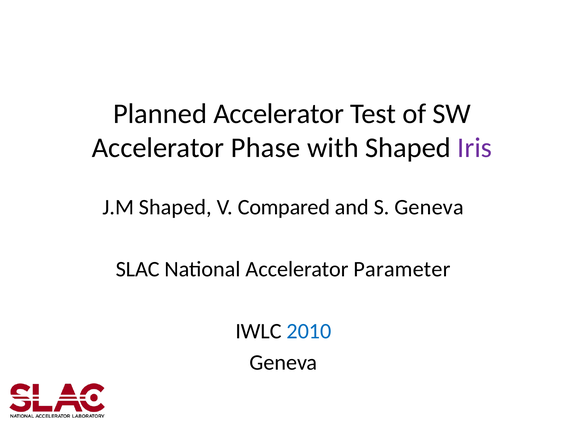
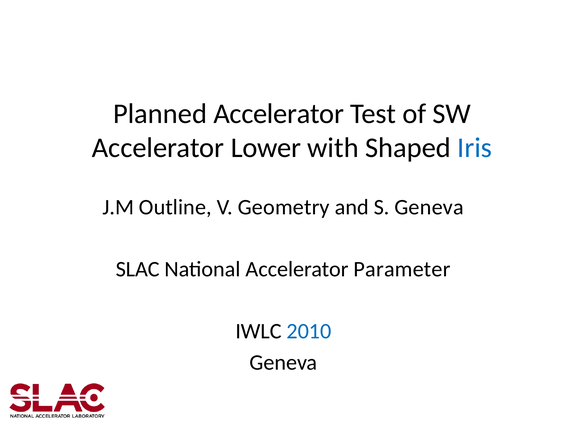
Phase: Phase -> Lower
Iris colour: purple -> blue
J.M Shaped: Shaped -> Outline
Compared: Compared -> Geometry
